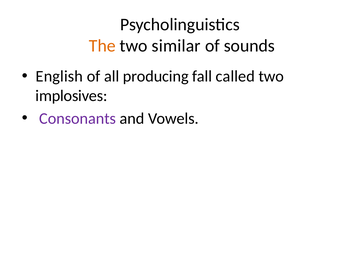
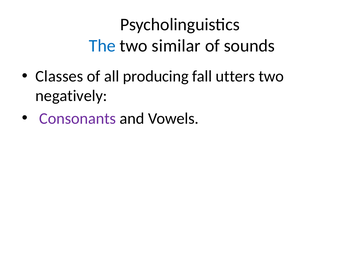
The colour: orange -> blue
English: English -> Classes
called: called -> utters
implosives: implosives -> negatively
